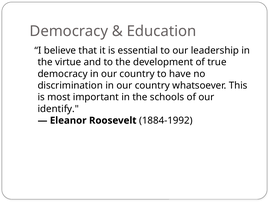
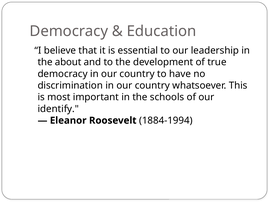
virtue: virtue -> about
1884-1992: 1884-1992 -> 1884-1994
